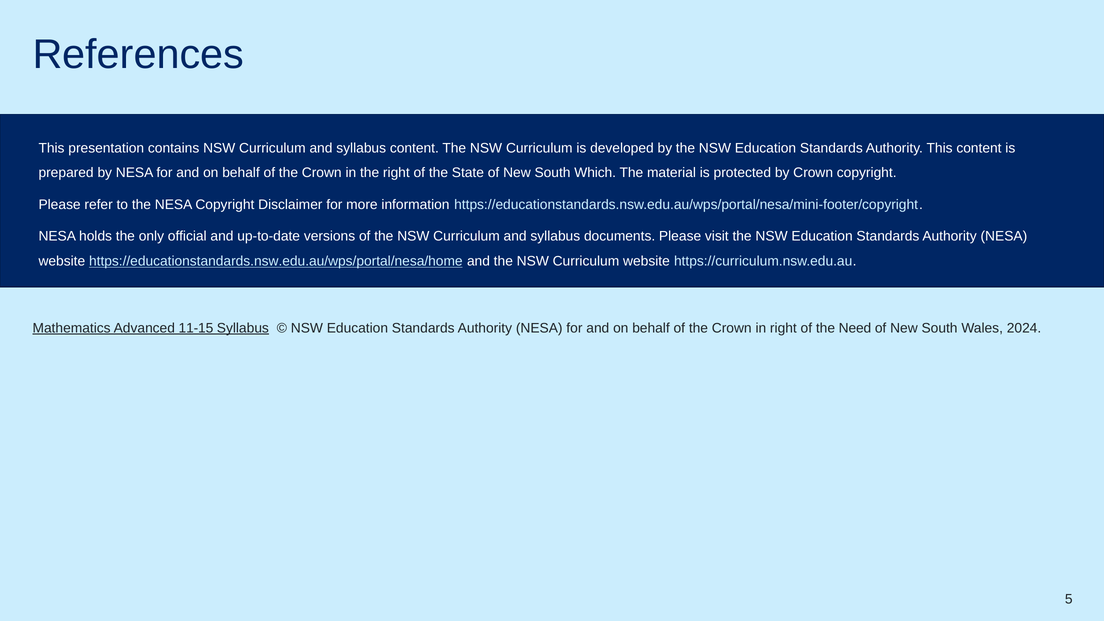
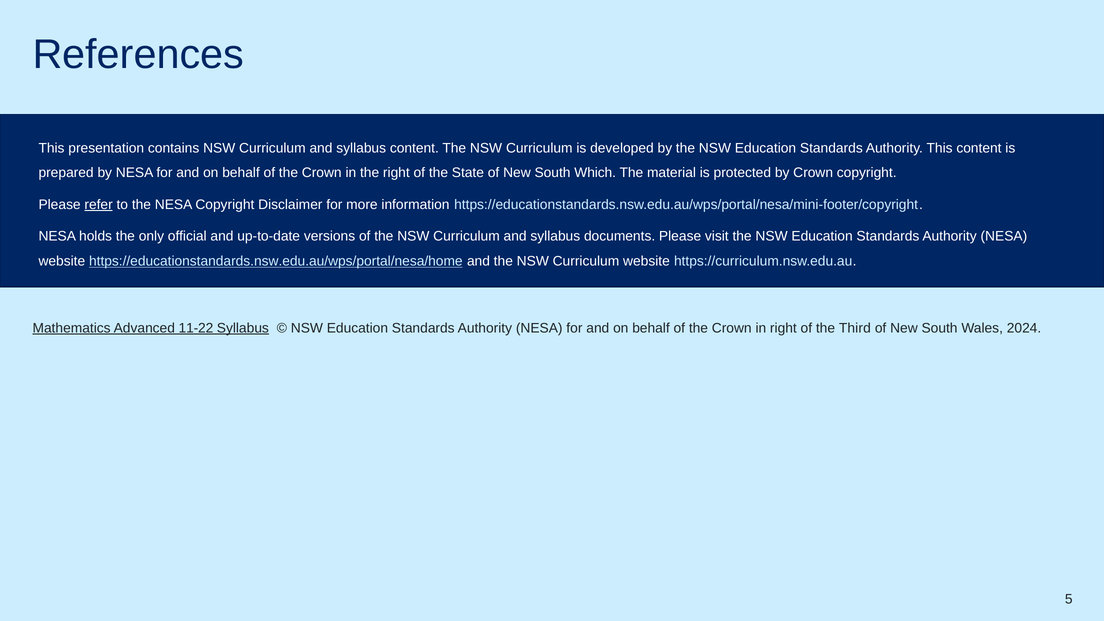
refer underline: none -> present
11-15: 11-15 -> 11-22
Need: Need -> Third
